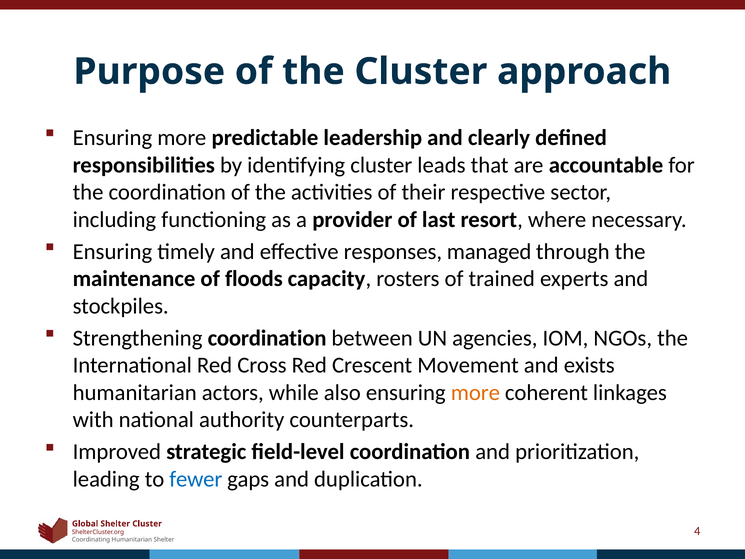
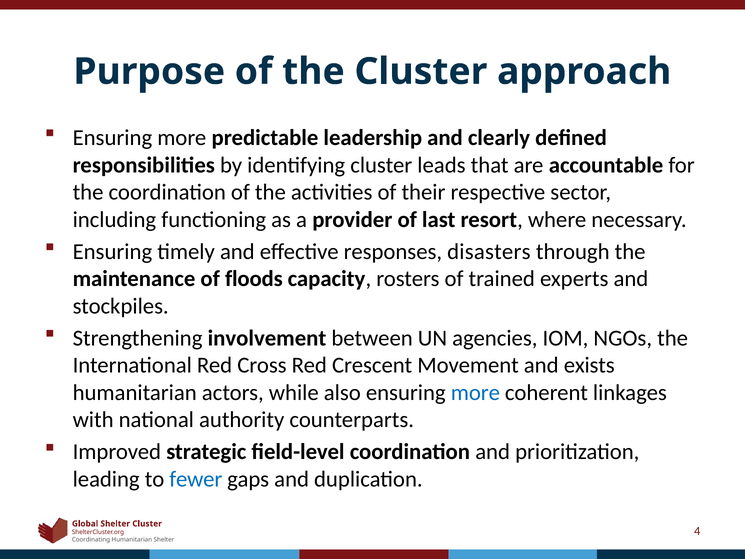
managed: managed -> disasters
Strengthening coordination: coordination -> involvement
more at (475, 392) colour: orange -> blue
